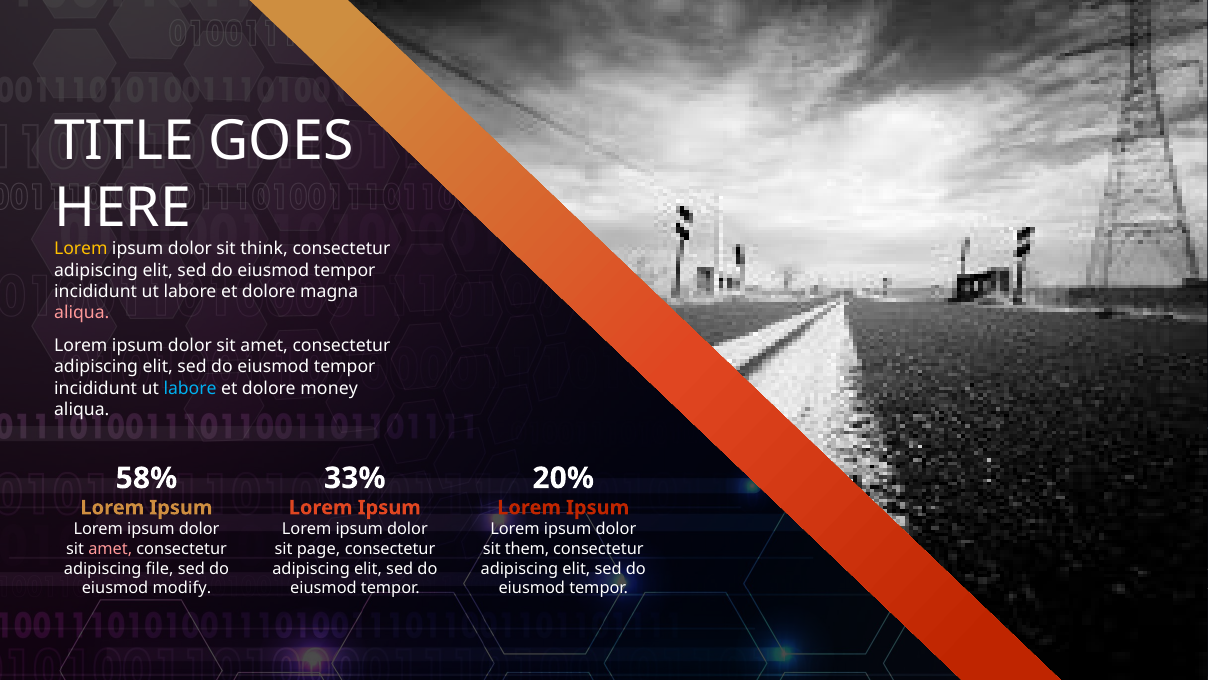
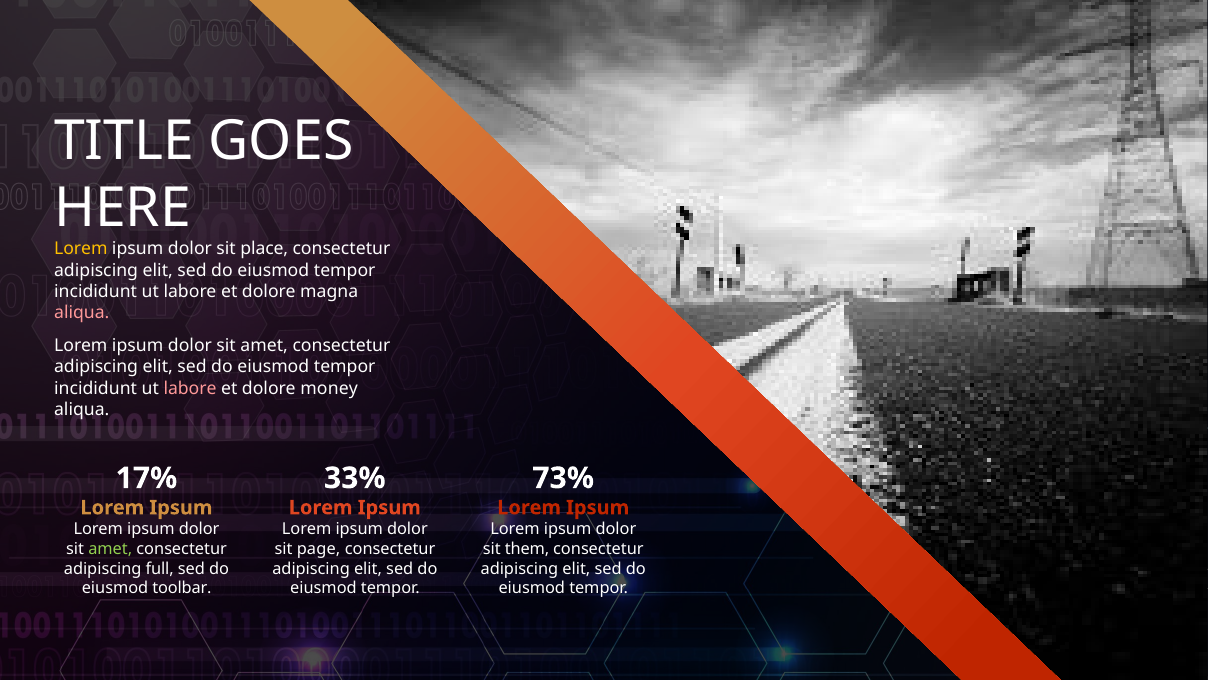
think: think -> place
labore at (190, 388) colour: light blue -> pink
20%: 20% -> 73%
58%: 58% -> 17%
amet at (110, 549) colour: pink -> light green
file: file -> full
modify: modify -> toolbar
